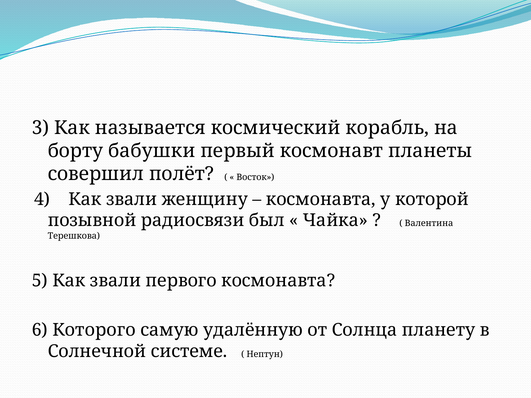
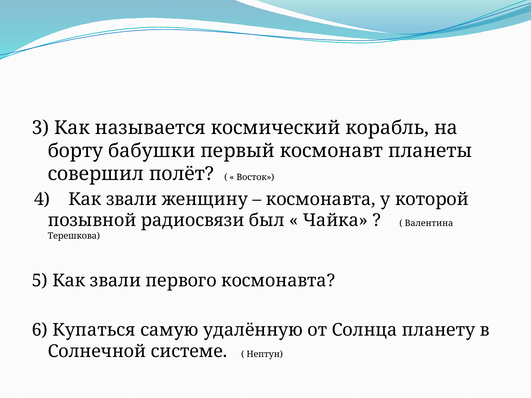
Которого: Которого -> Купаться
